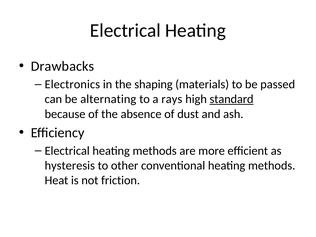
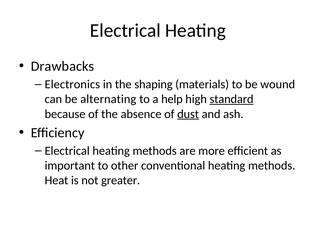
passed: passed -> wound
rays: rays -> help
dust underline: none -> present
hysteresis: hysteresis -> important
friction: friction -> greater
